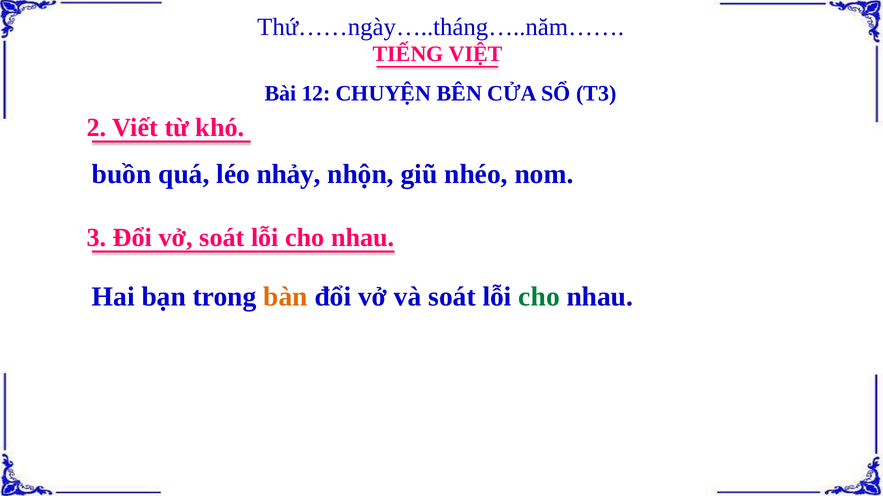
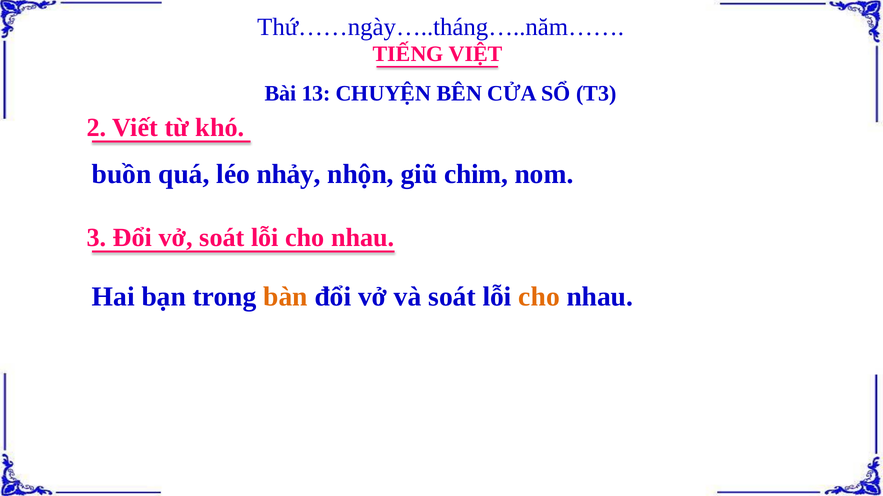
12: 12 -> 13
nhéo: nhéo -> chim
cho at (539, 297) colour: green -> orange
